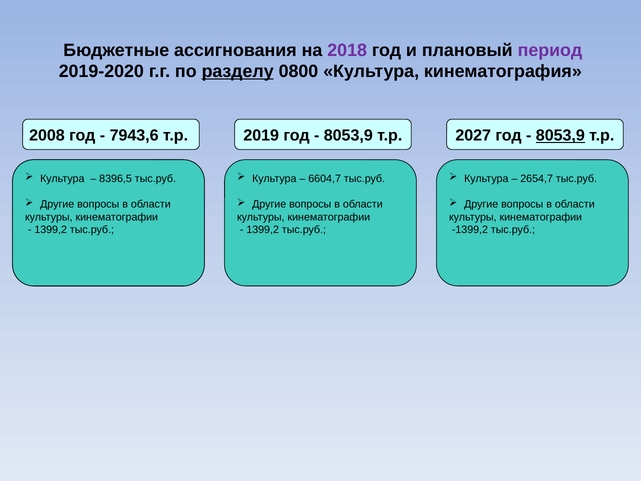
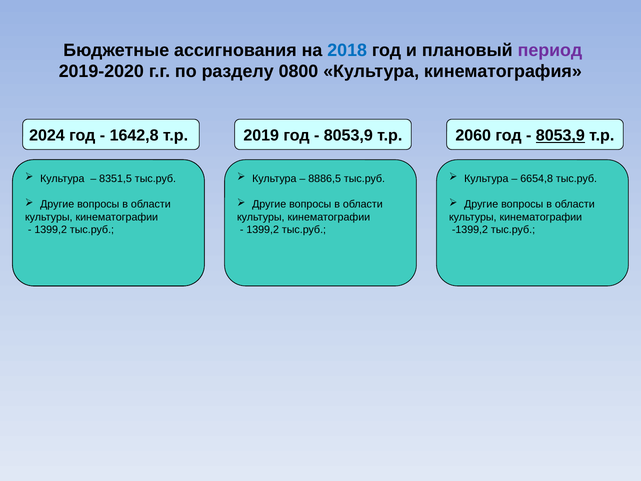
2018 colour: purple -> blue
разделу underline: present -> none
2008: 2008 -> 2024
7943,6: 7943,6 -> 1642,8
2027: 2027 -> 2060
8396,5: 8396,5 -> 8351,5
6604,7: 6604,7 -> 8886,5
2654,7: 2654,7 -> 6654,8
